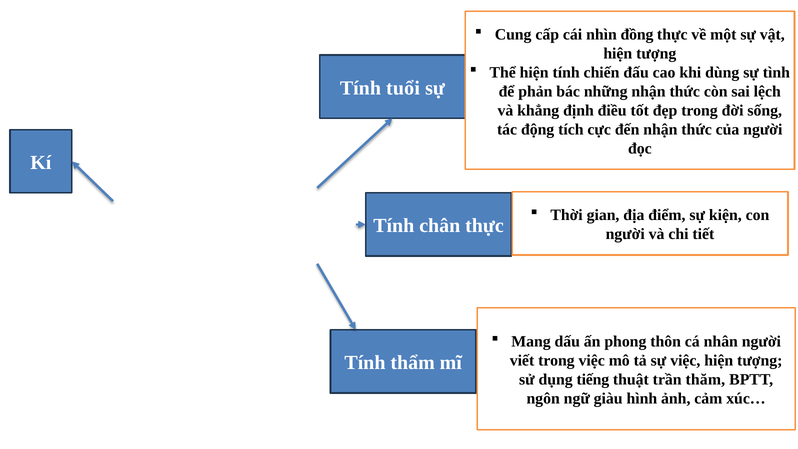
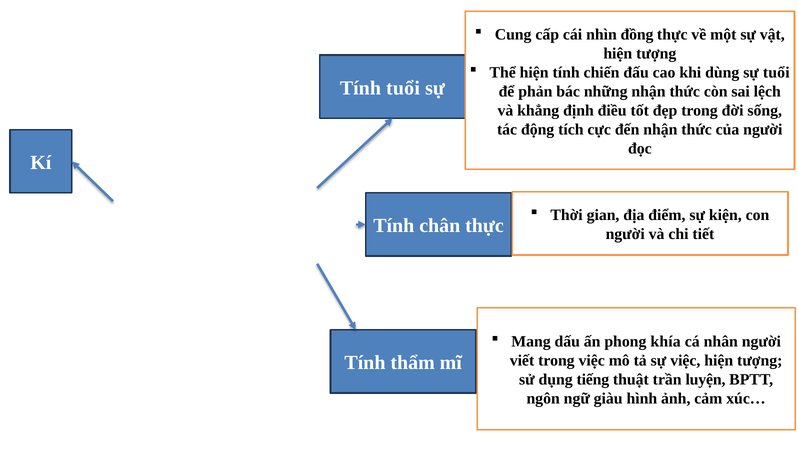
sự tình: tình -> tuổi
thôn: thôn -> khía
thăm: thăm -> luyện
